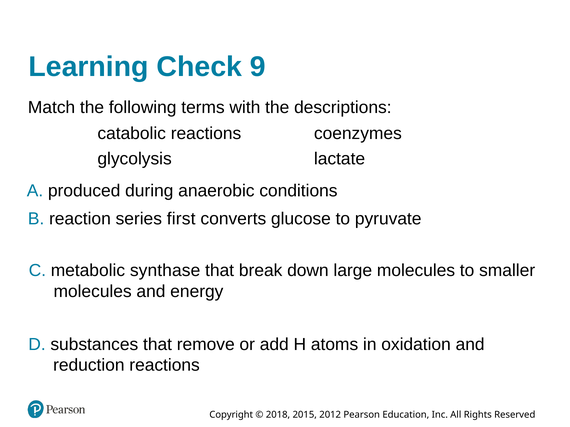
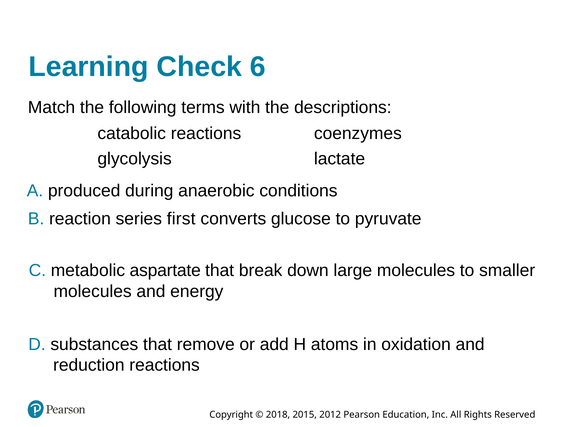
9: 9 -> 6
synthase: synthase -> aspartate
